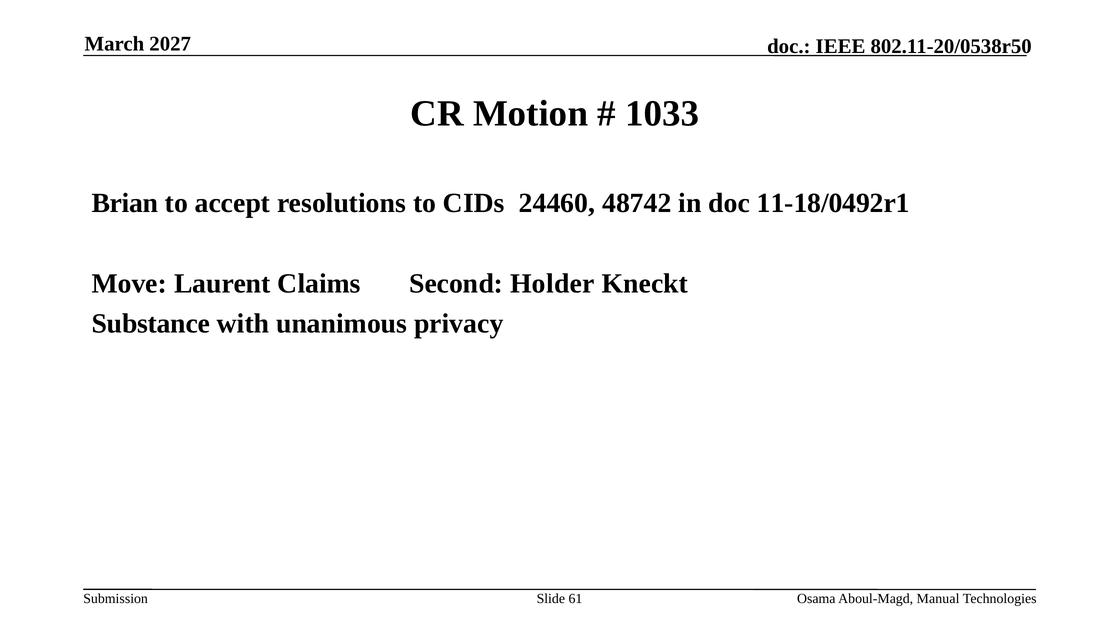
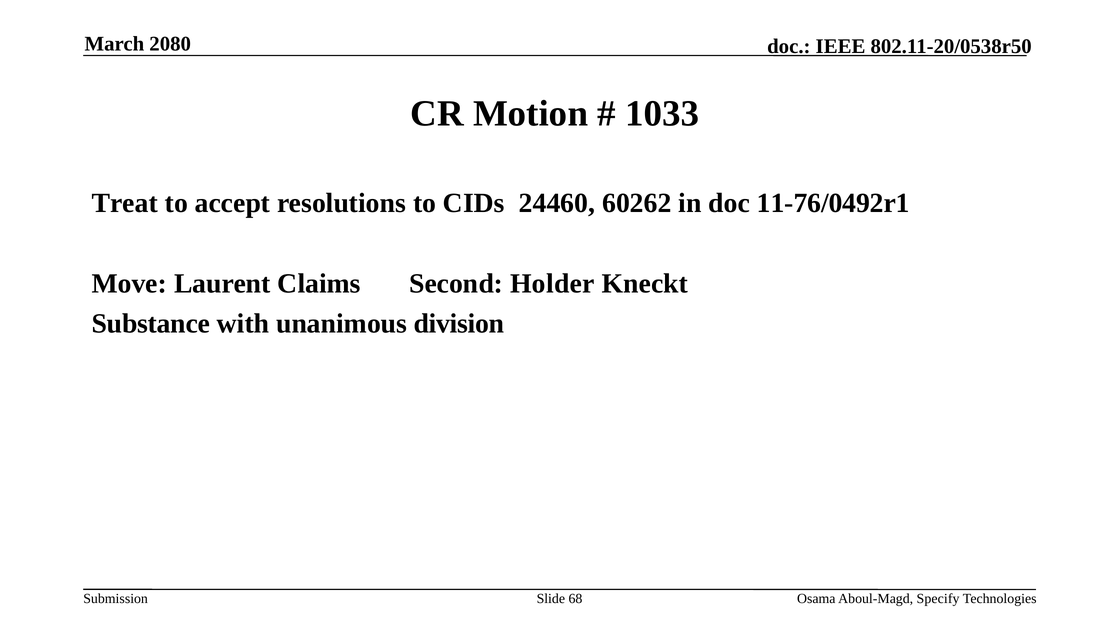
2027: 2027 -> 2080
Brian: Brian -> Treat
48742: 48742 -> 60262
11-18/0492r1: 11-18/0492r1 -> 11-76/0492r1
privacy: privacy -> division
61: 61 -> 68
Manual: Manual -> Specify
